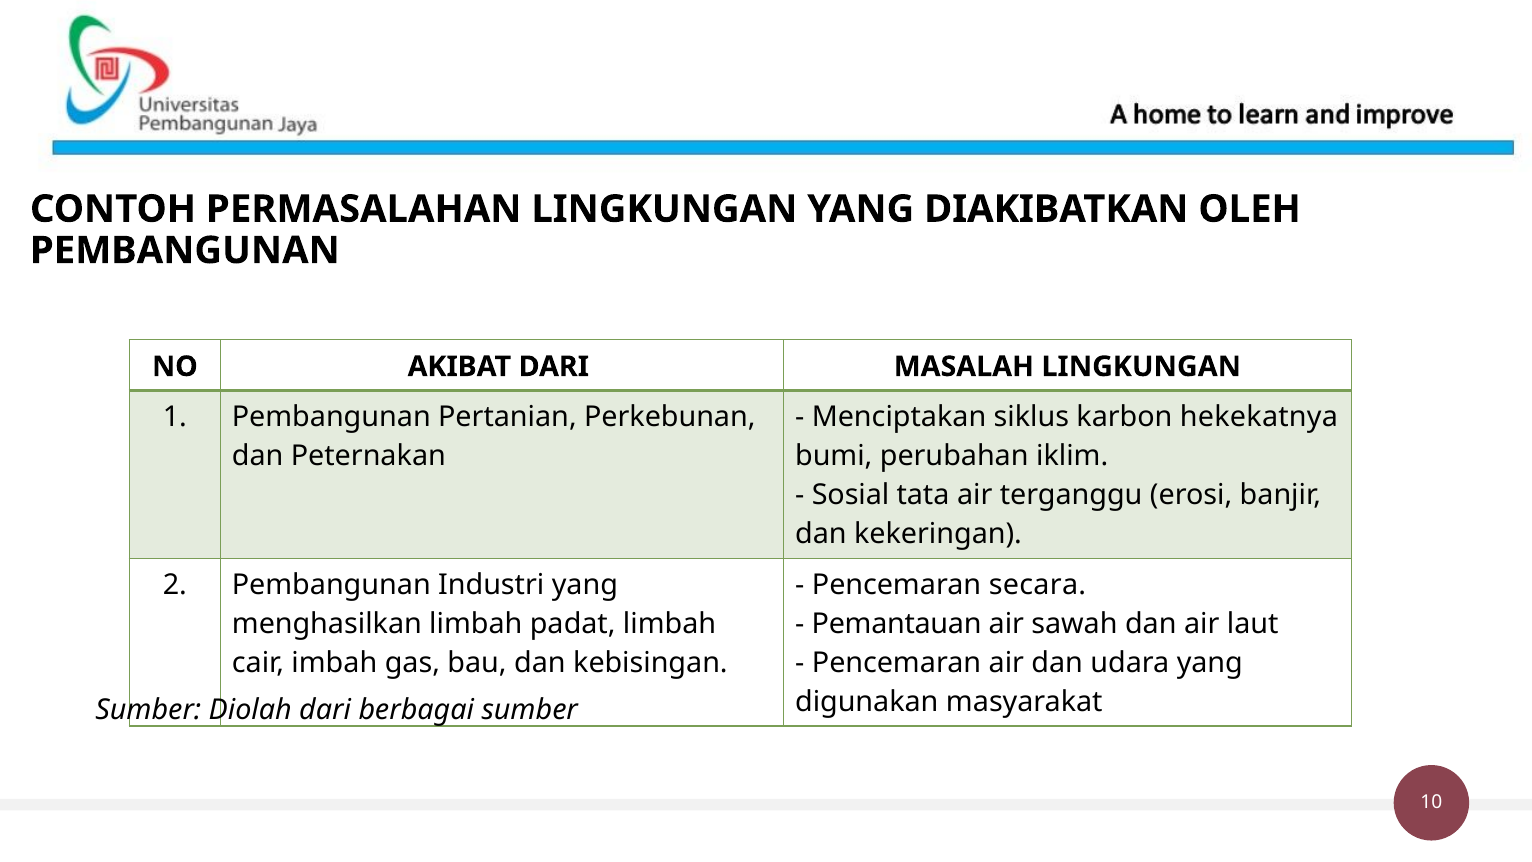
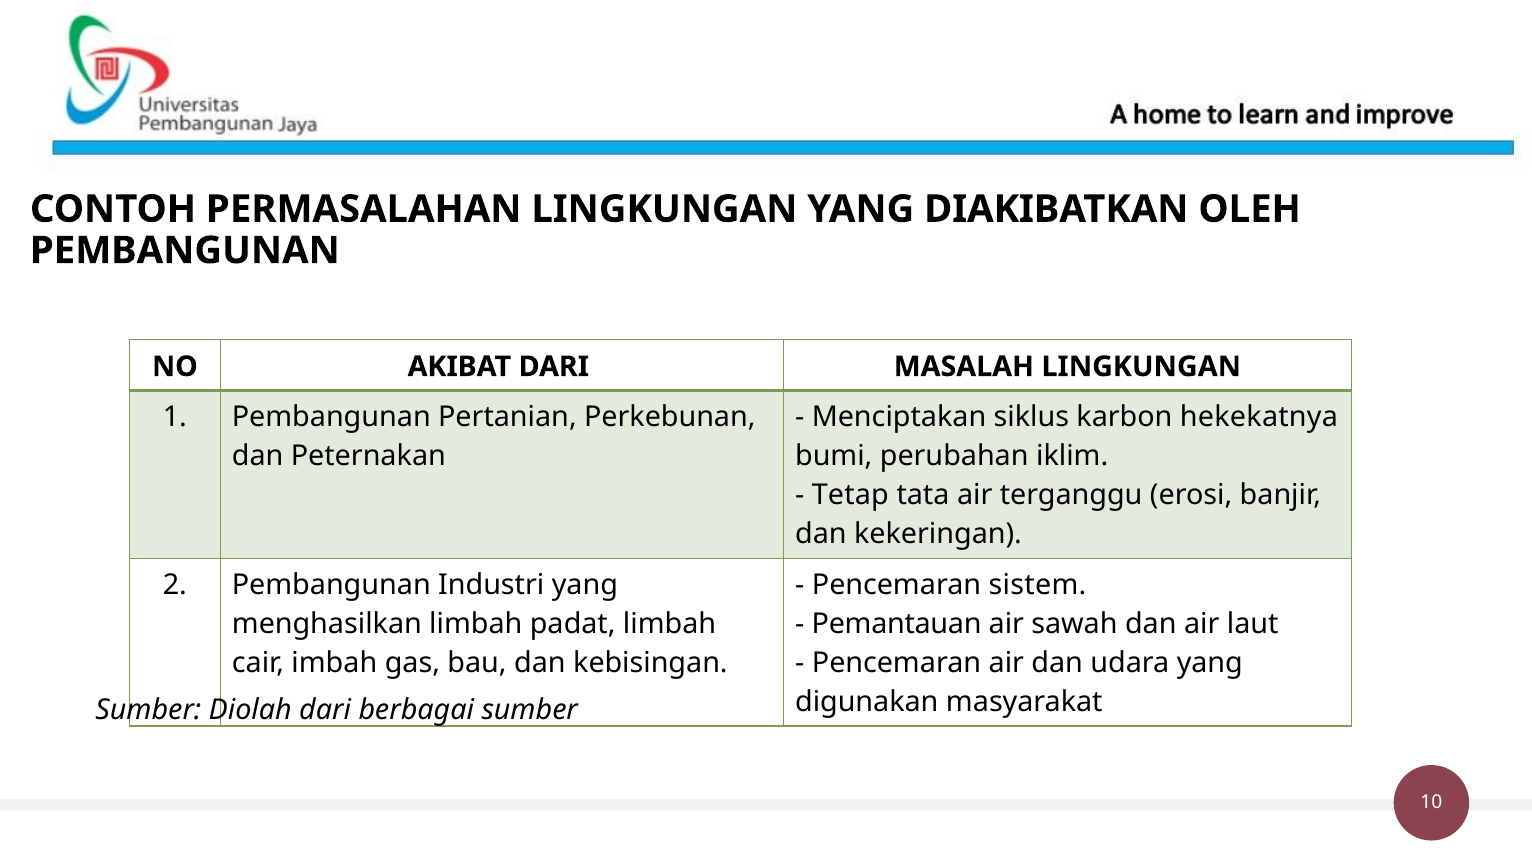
Sosial: Sosial -> Tetap
secara: secara -> sistem
